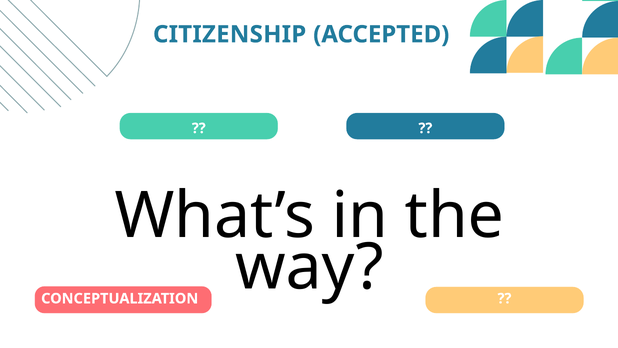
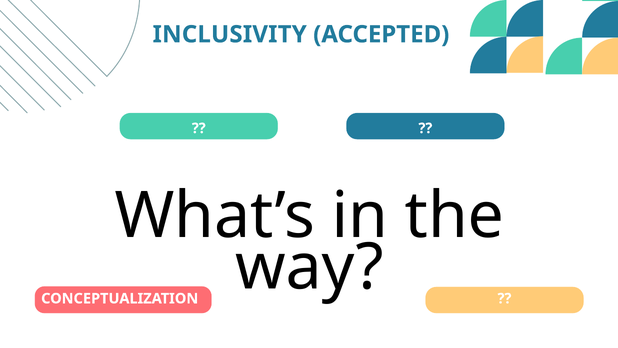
CITIZENSHIP: CITIZENSHIP -> INCLUSIVITY
